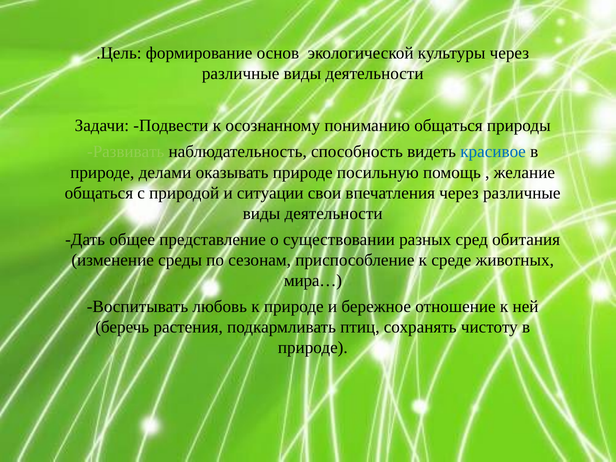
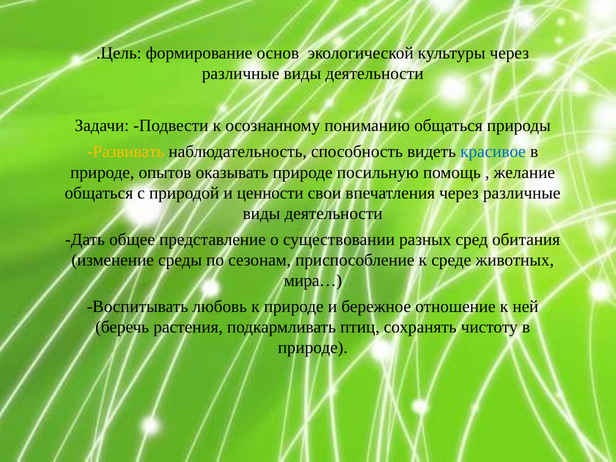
Развивать colour: light green -> yellow
делами: делами -> опытов
ситуации: ситуации -> ценности
